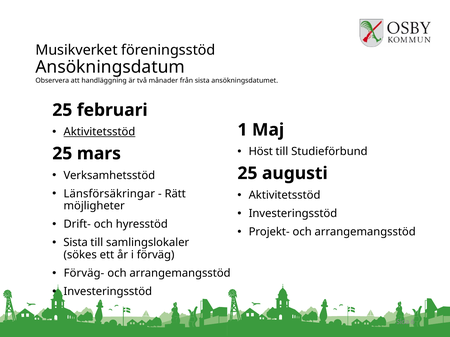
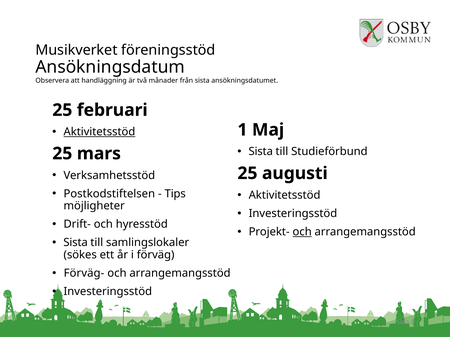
Höst at (261, 152): Höst -> Sista
Länsförsäkringar: Länsförsäkringar -> Postkodstiftelsen
Rätt: Rätt -> Tips
och at (302, 232) underline: none -> present
